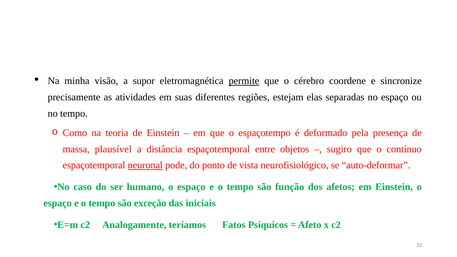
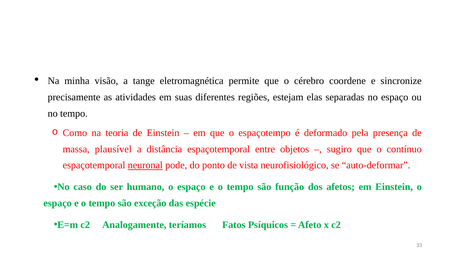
supor: supor -> tange
permite underline: present -> none
iniciais: iniciais -> espécie
